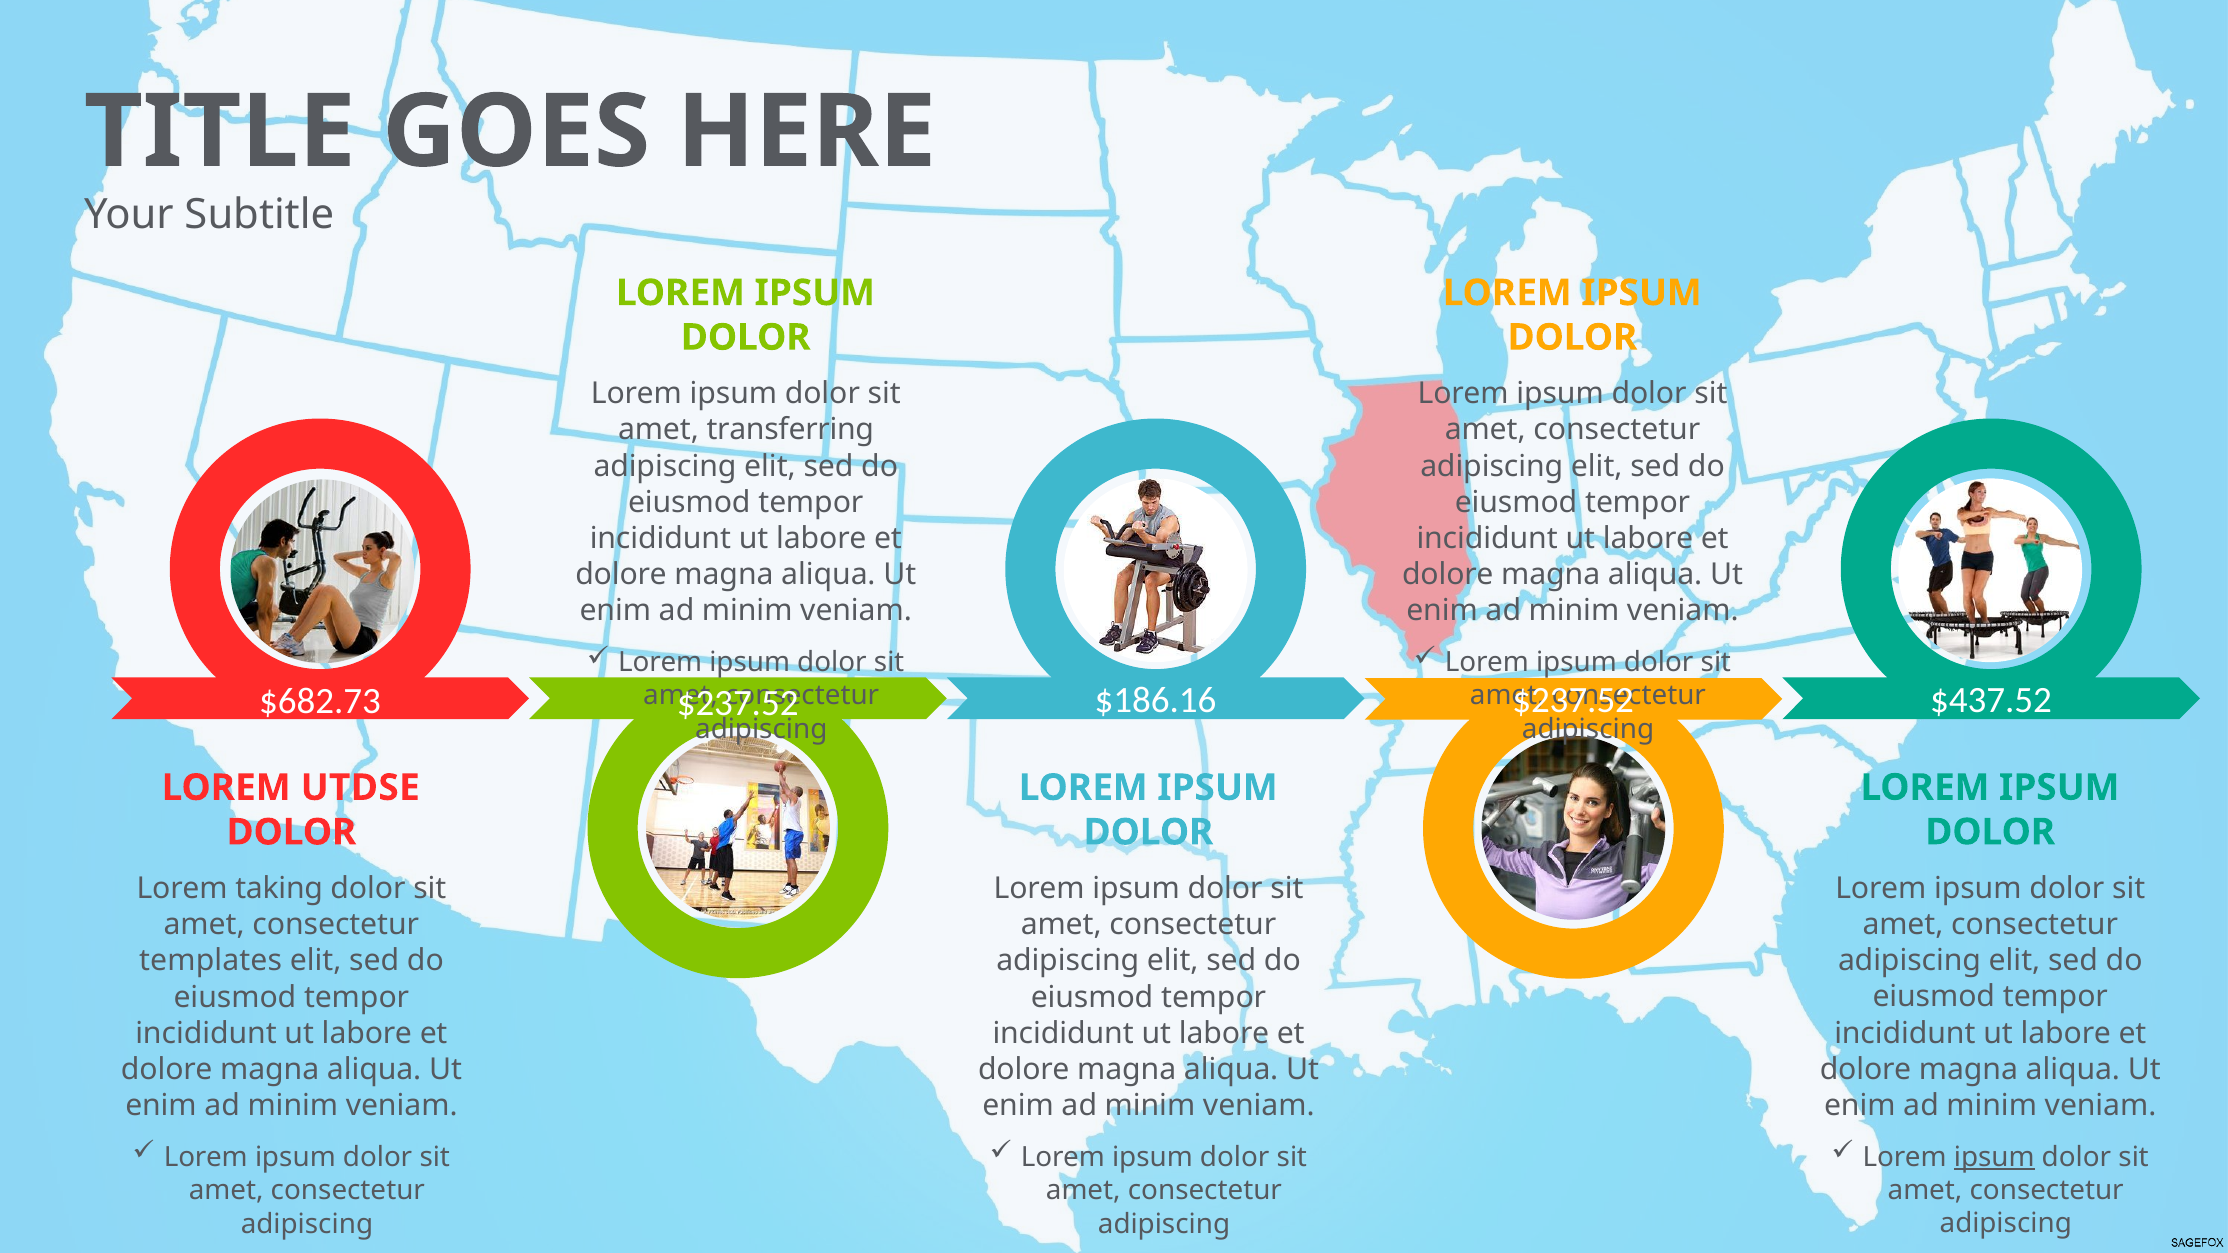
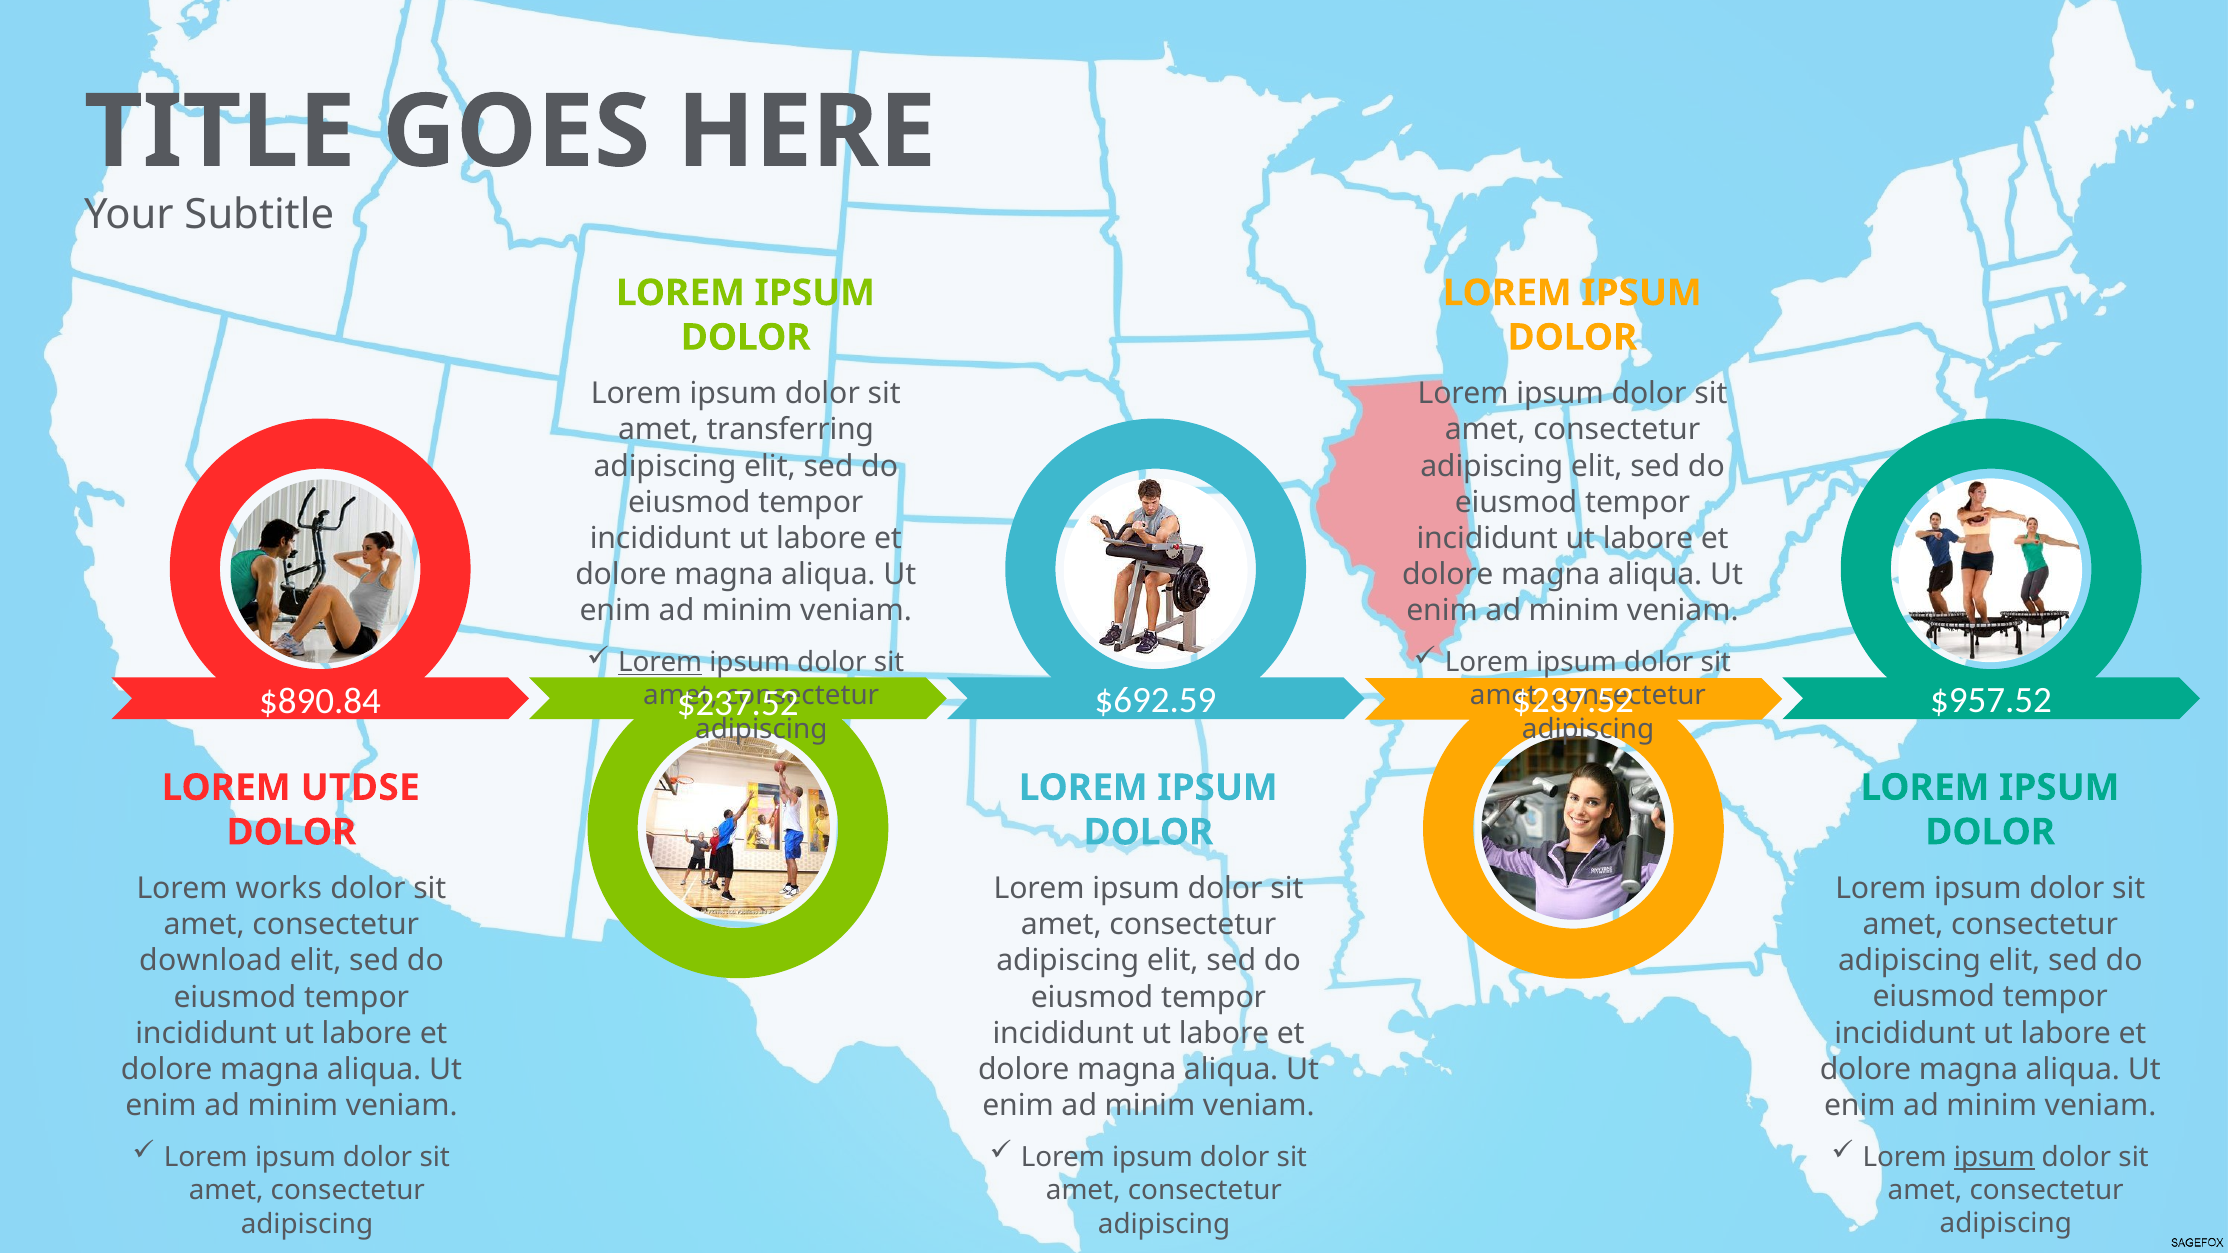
Lorem at (660, 662) underline: none -> present
$682.73: $682.73 -> $890.84
$186.16: $186.16 -> $692.59
$437.52: $437.52 -> $957.52
taking: taking -> works
templates: templates -> download
